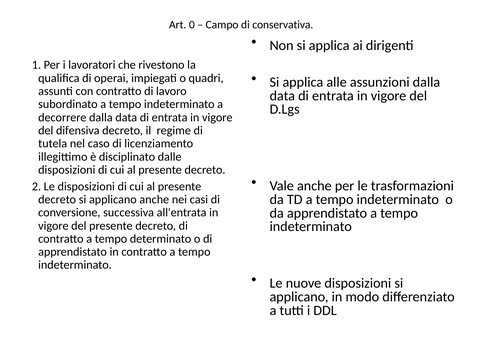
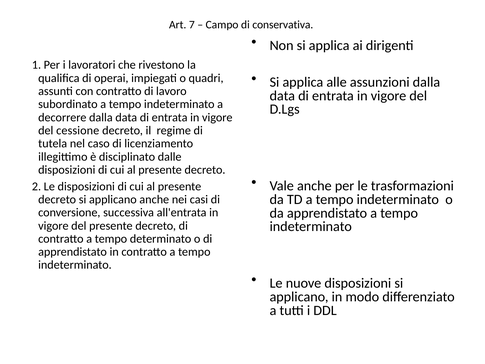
0: 0 -> 7
difensiva: difensiva -> cessione
